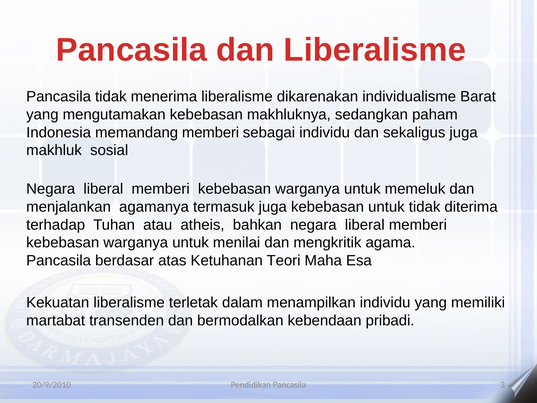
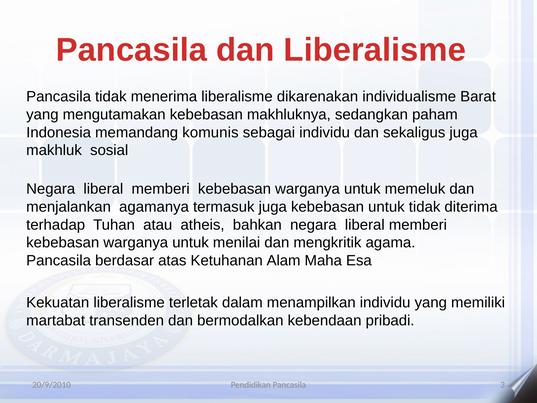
memandang memberi: memberi -> komunis
Teori: Teori -> Alam
